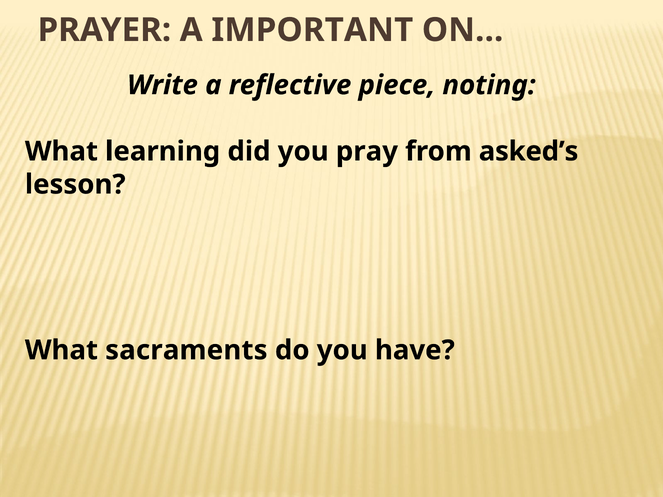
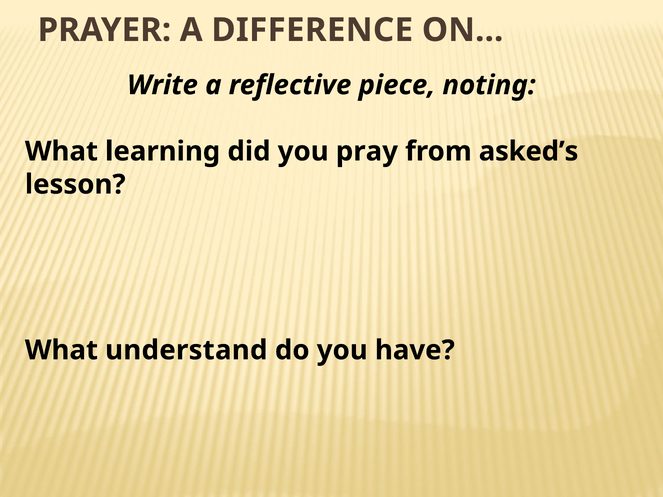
IMPORTANT: IMPORTANT -> DIFFERENCE
sacraments: sacraments -> understand
